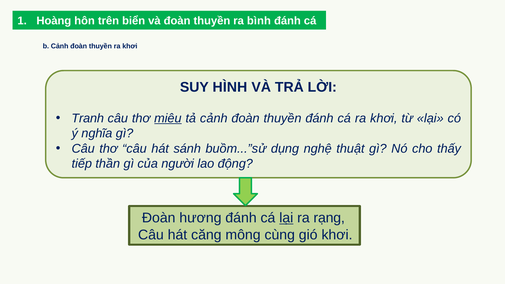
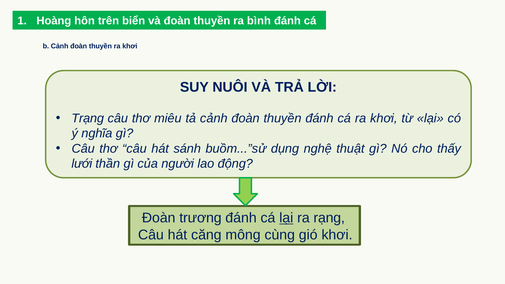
HÌNH: HÌNH -> NUÔI
Tranh: Tranh -> Trạng
miêu underline: present -> none
tiếp: tiếp -> lưới
hương: hương -> trương
